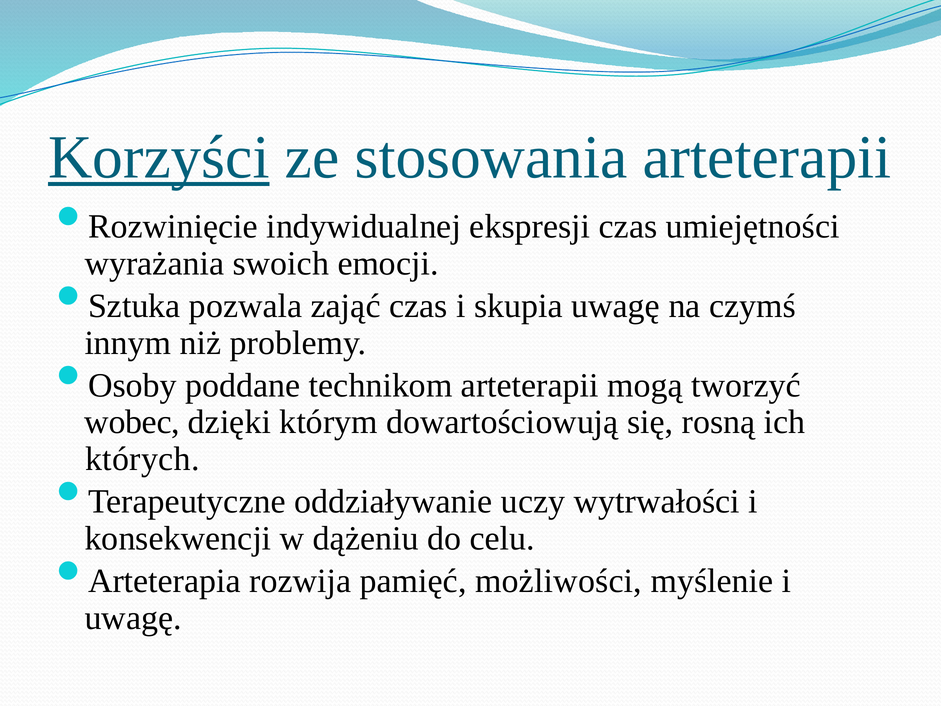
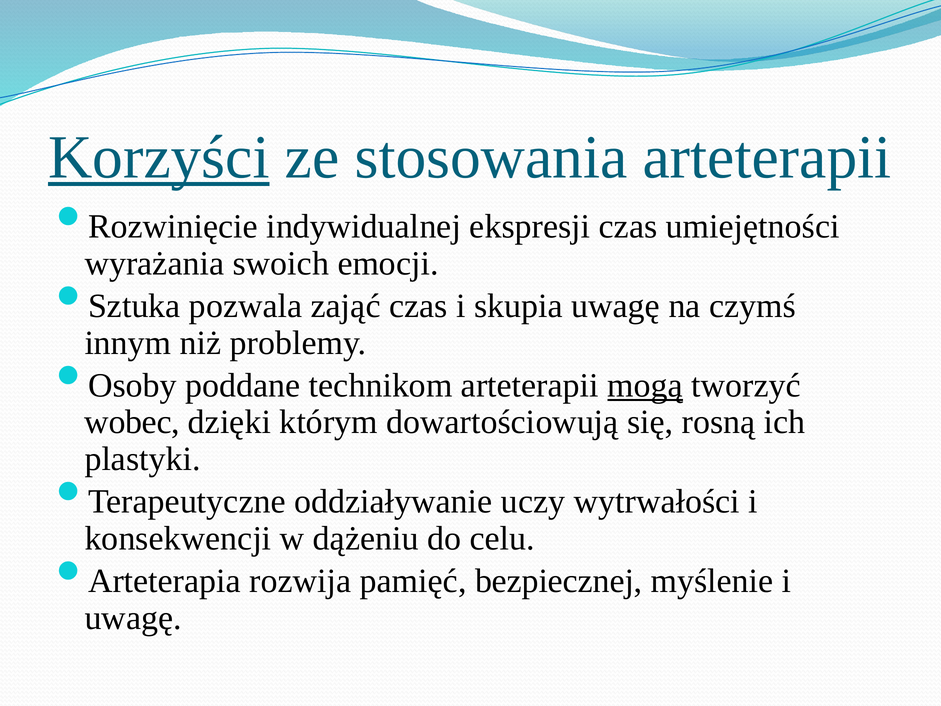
mogą underline: none -> present
których: których -> plastyki
możliwości: możliwości -> bezpiecznej
